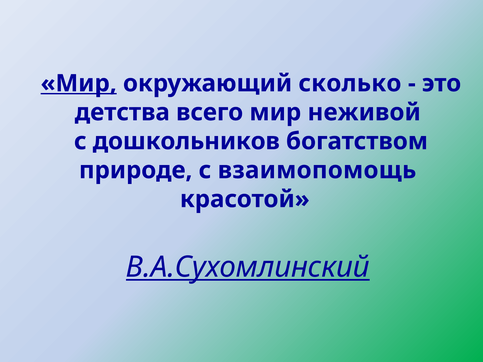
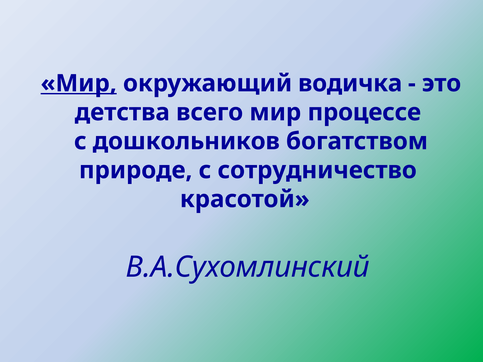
сколько: сколько -> водичка
неживой: неживой -> процессе
взаимопомощь: взаимопомощь -> сотрудничество
В.А.Сухомлинский underline: present -> none
